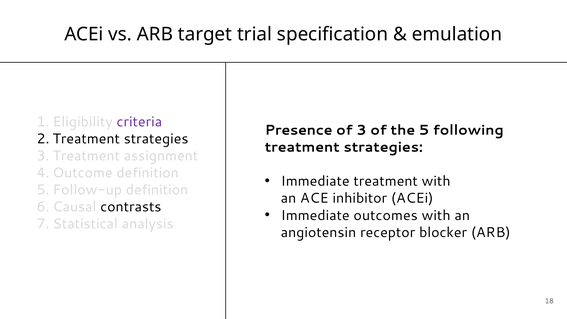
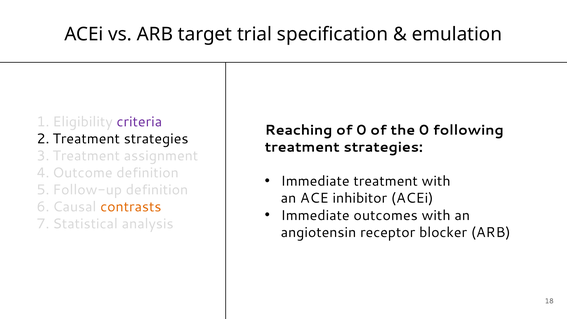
Presence: Presence -> Reaching
of 3: 3 -> 0
the 5: 5 -> 0
contrasts colour: black -> orange
